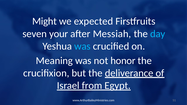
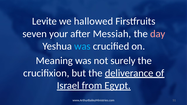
Might: Might -> Levite
expected: expected -> hallowed
day colour: light blue -> pink
honor: honor -> surely
